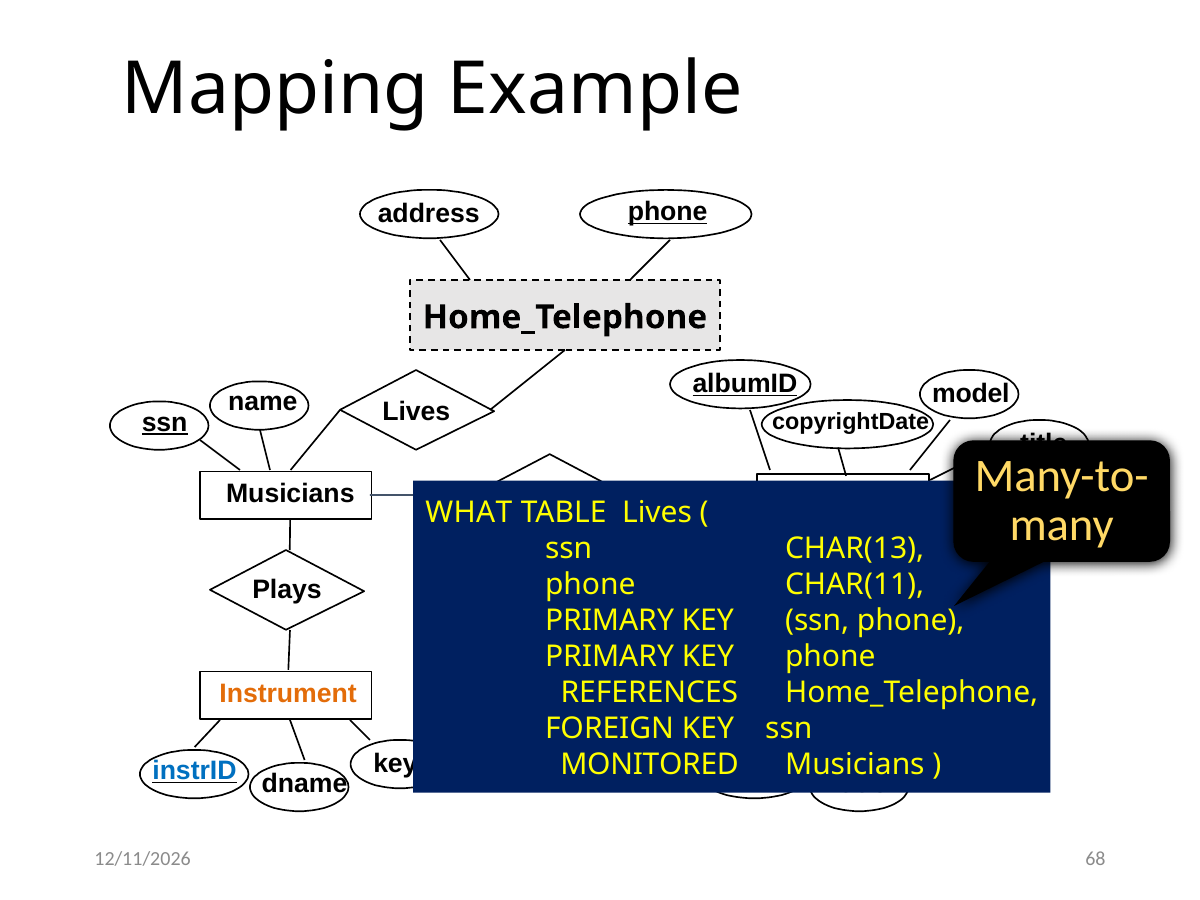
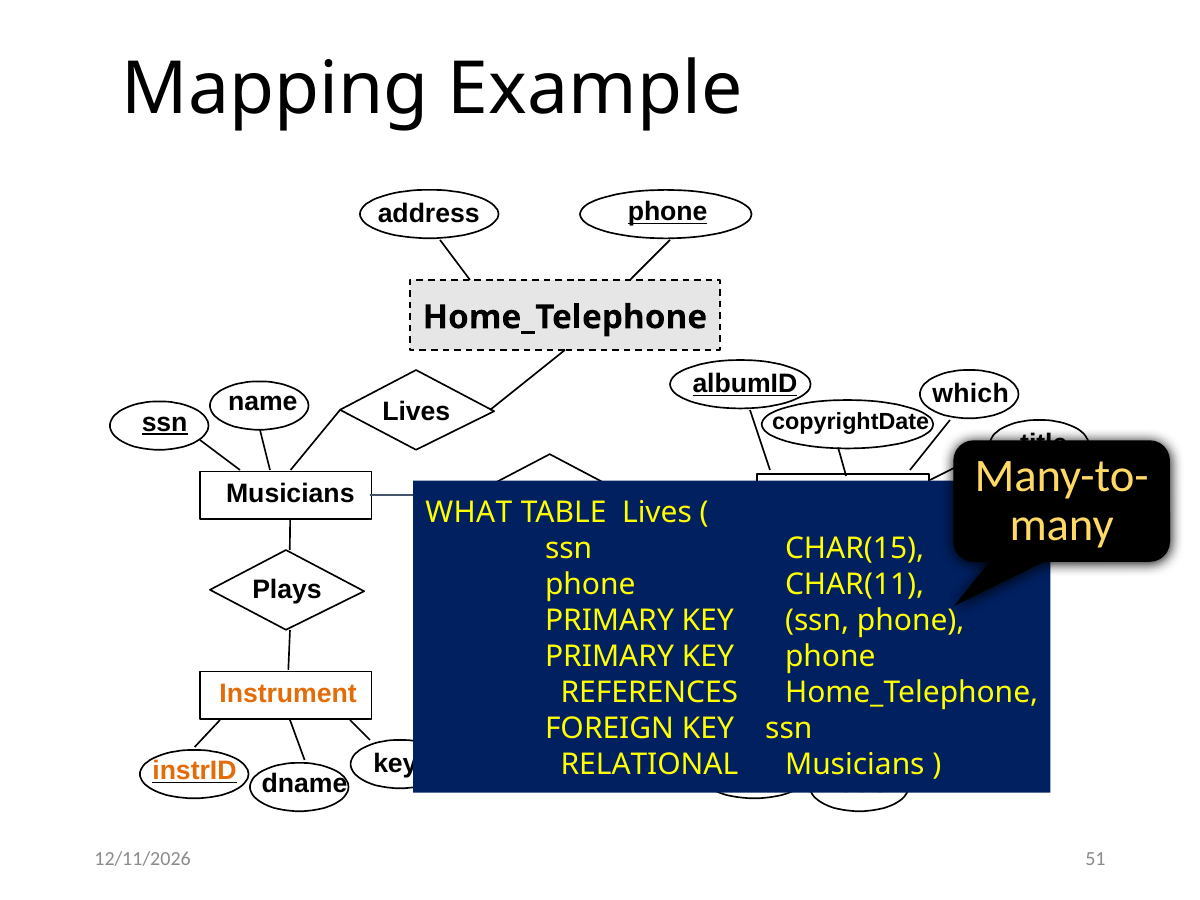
model: model -> which
CHAR(13: CHAR(13 -> CHAR(15
MONITORED: MONITORED -> RELATIONAL
instrID colour: blue -> orange
68: 68 -> 51
